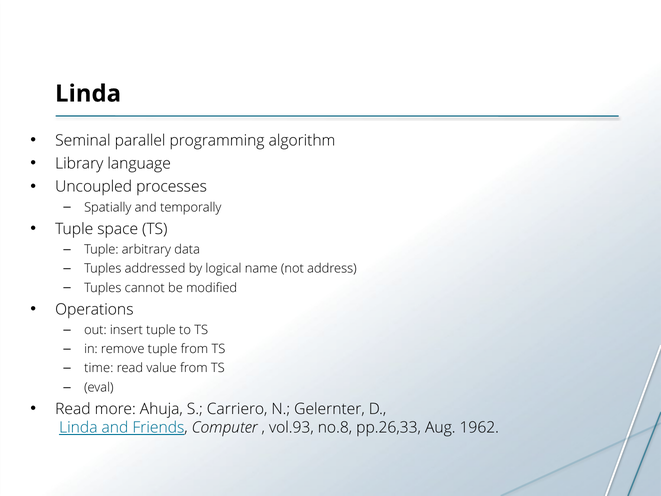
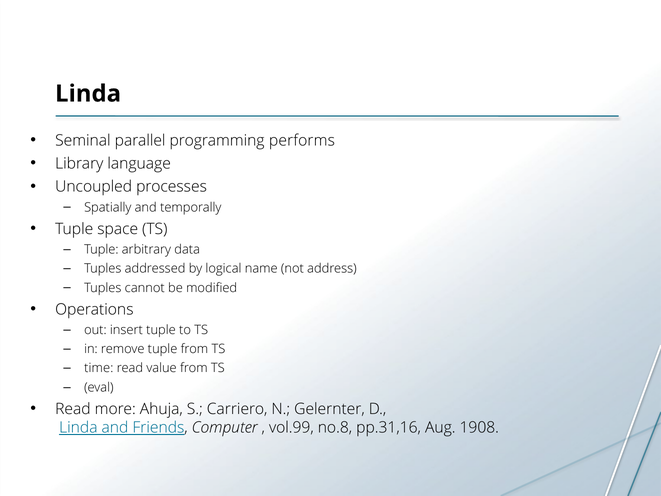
algorithm: algorithm -> performs
vol.93: vol.93 -> vol.99
pp.26,33: pp.26,33 -> pp.31,16
1962: 1962 -> 1908
